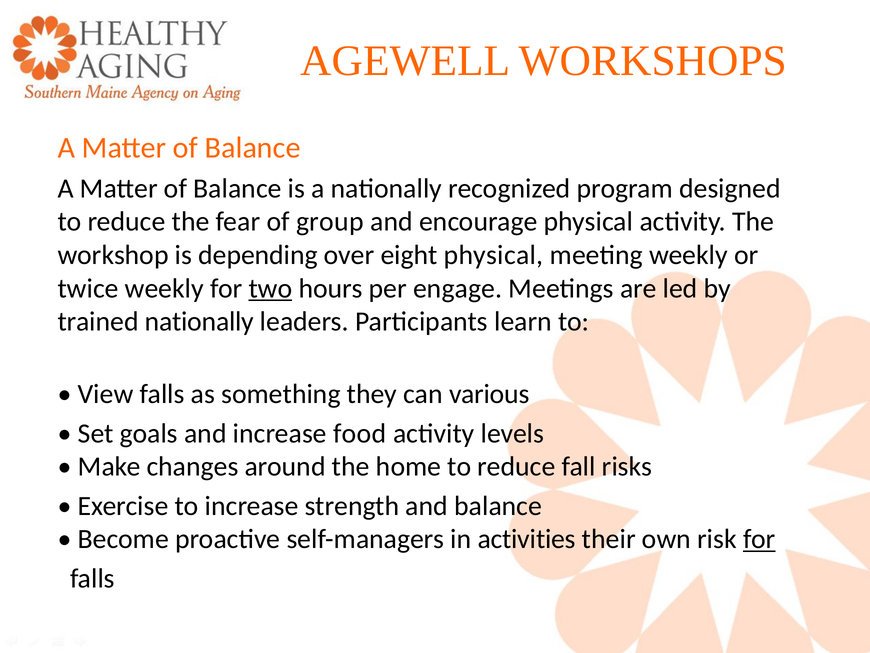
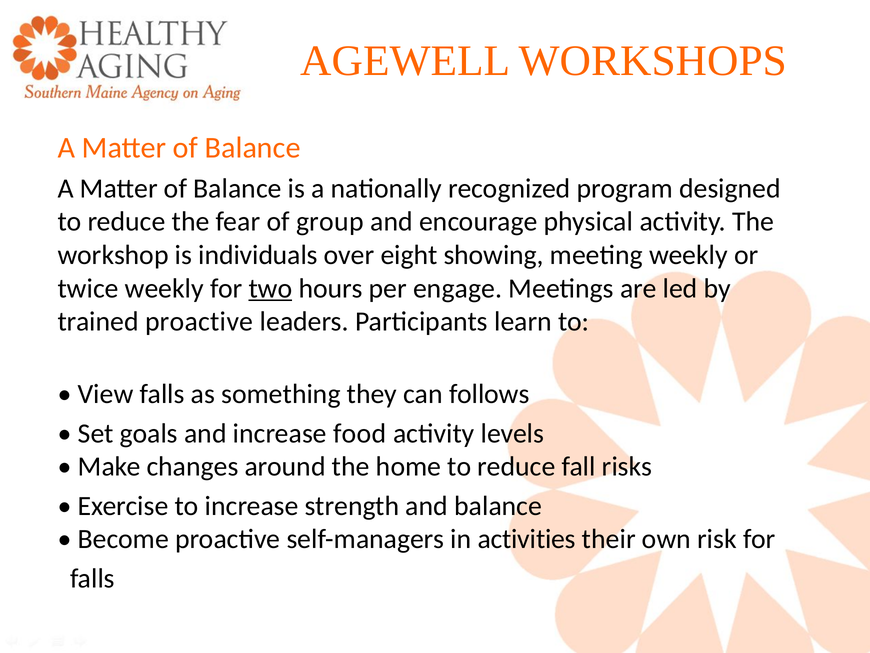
depending: depending -> individuals
eight physical: physical -> showing
trained nationally: nationally -> proactive
various: various -> follows
for at (759, 539) underline: present -> none
